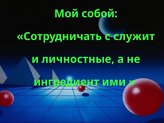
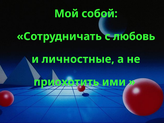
служит: служит -> любовь
ингредиент: ингредиент -> приохотить
